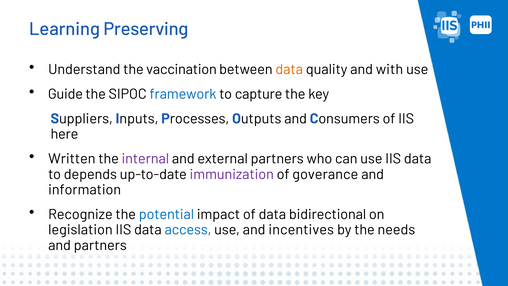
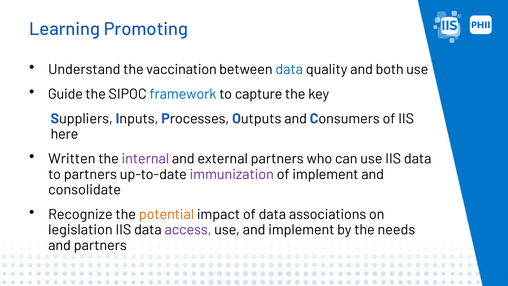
Preserving: Preserving -> Promoting
data at (289, 69) colour: orange -> blue
with: with -> both
to depends: depends -> partners
of goverance: goverance -> implement
information: information -> consolidate
potential colour: blue -> orange
bidirectional: bidirectional -> associations
access colour: blue -> purple
and incentives: incentives -> implement
